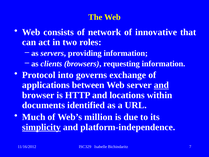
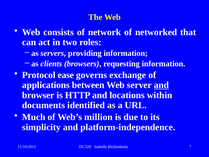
innovative: innovative -> networked
into: into -> ease
simplicity underline: present -> none
